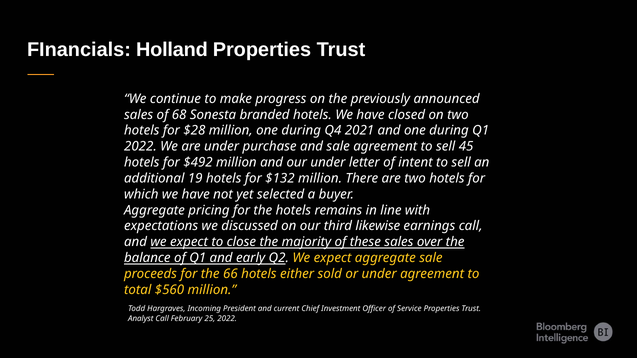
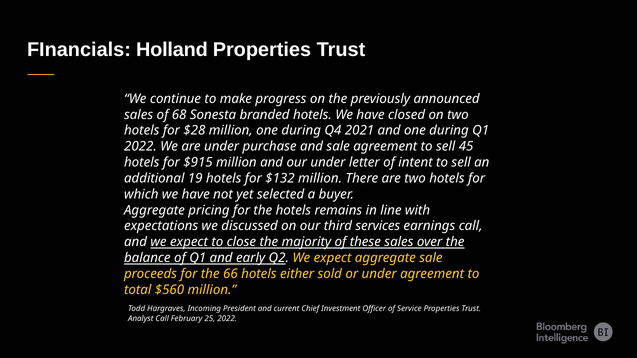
$492: $492 -> $915
likewise: likewise -> services
